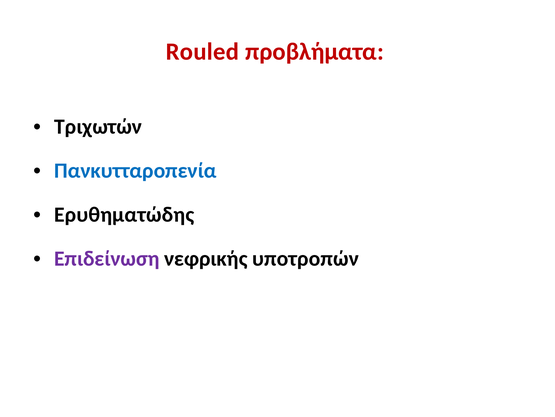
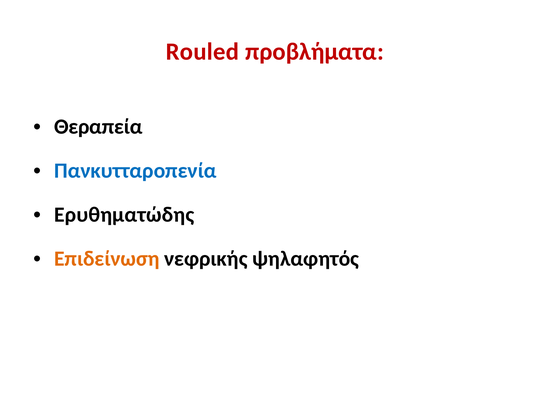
Τριχωτών: Τριχωτών -> Θεραπεία
Επιδείνωση colour: purple -> orange
υποτροπών: υποτροπών -> ψηλαφητός
